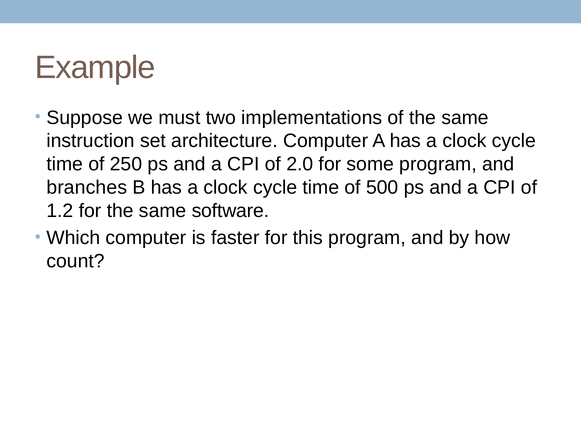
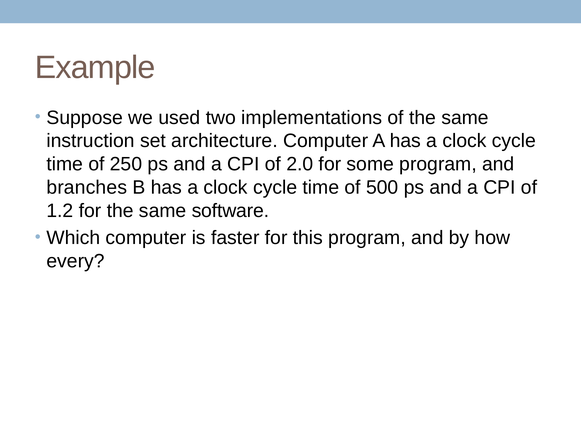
must: must -> used
count: count -> every
